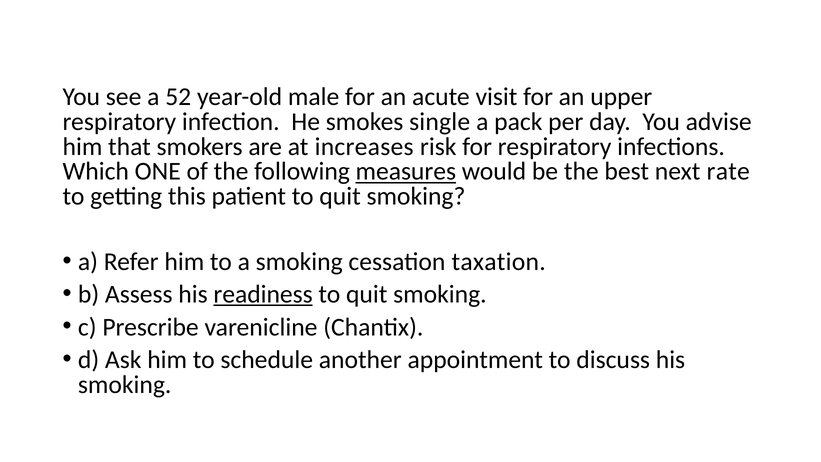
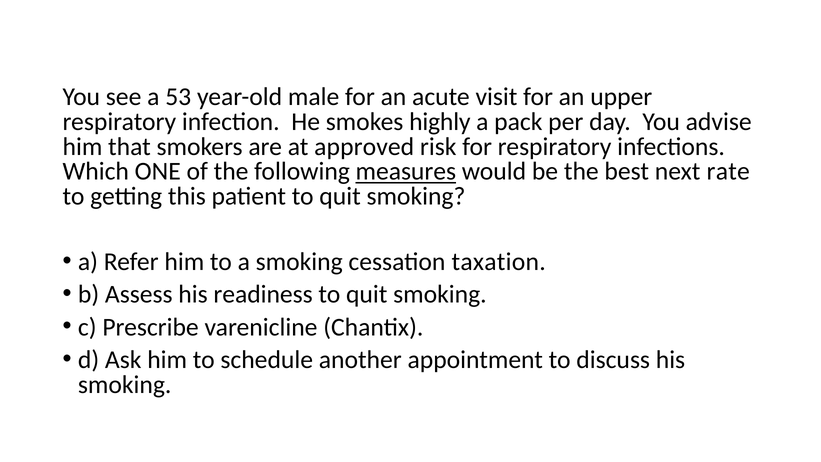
52: 52 -> 53
single: single -> highly
increases: increases -> approved
readiness underline: present -> none
